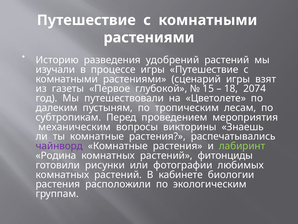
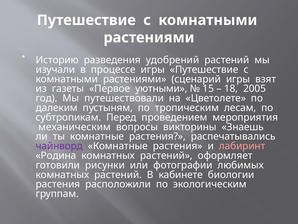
глубокой: глубокой -> уютными
2074: 2074 -> 2005
лабиринт colour: light green -> pink
фитонциды: фитонциды -> оформляет
